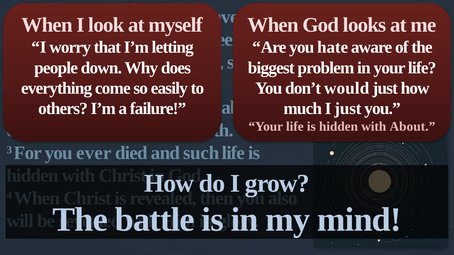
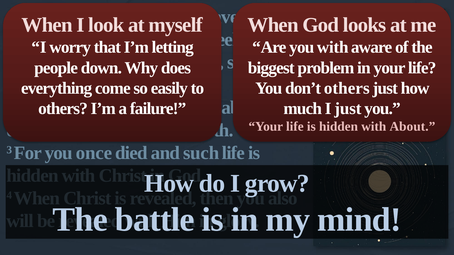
you hate: hate -> with
don’t would: would -> others
ever: ever -> once
